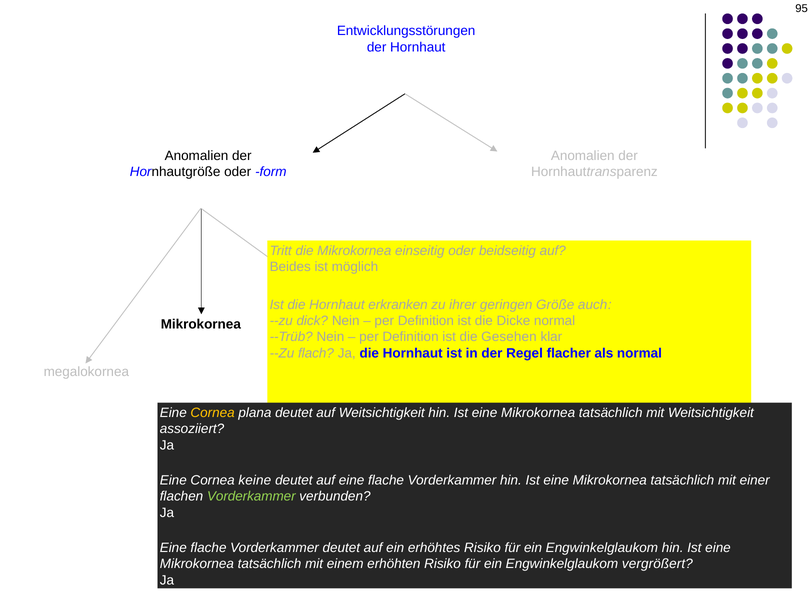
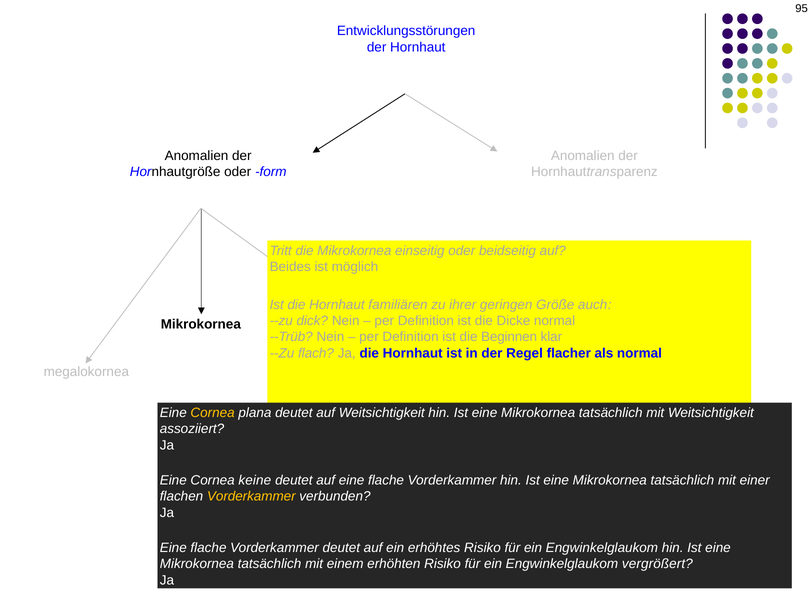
erkranken: erkranken -> familiären
Gesehen: Gesehen -> Beginnen
Vorderkammer at (251, 497) colour: light green -> yellow
